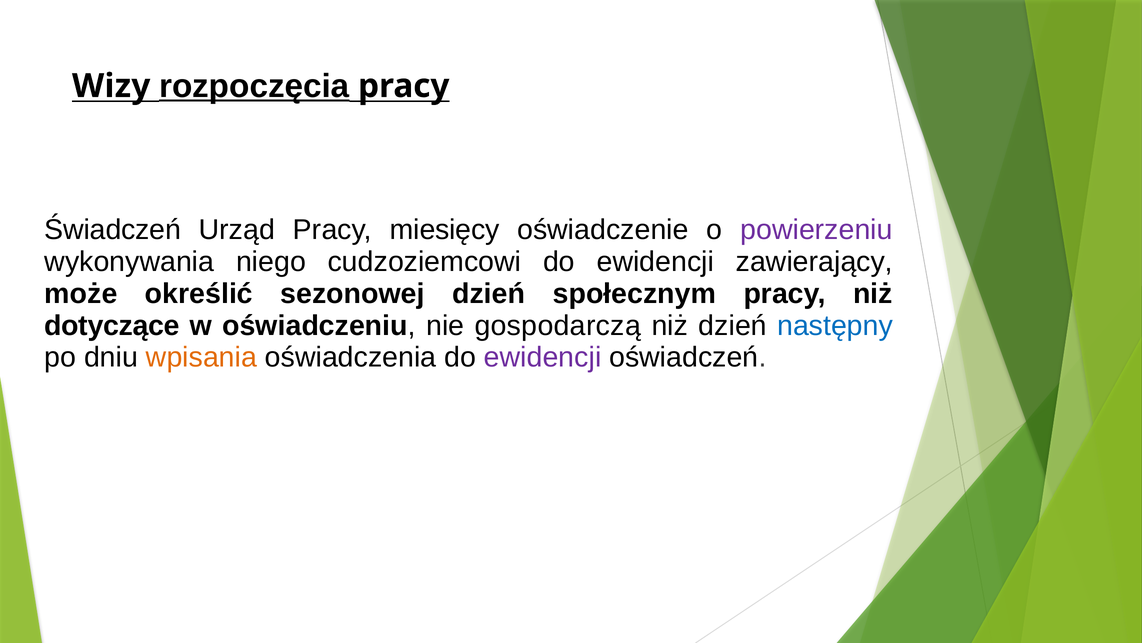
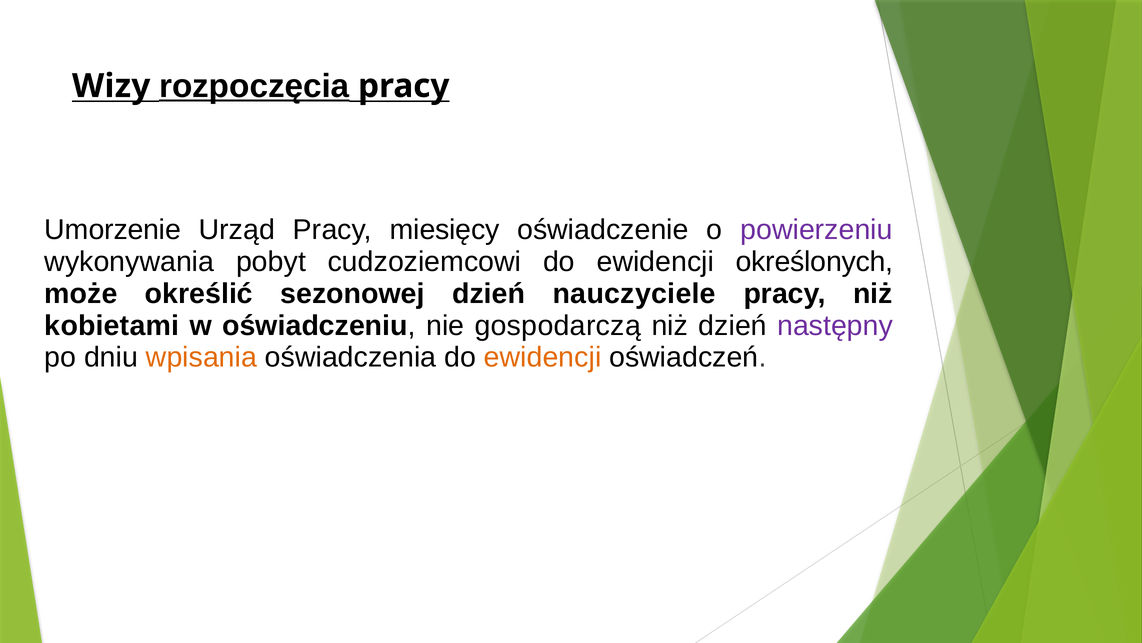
Świadczeń: Świadczeń -> Umorzenie
niego: niego -> pobyt
zawierający: zawierający -> określonych
społecznym: społecznym -> nauczyciele
dotyczące: dotyczące -> kobietami
następny colour: blue -> purple
ewidencji at (543, 357) colour: purple -> orange
